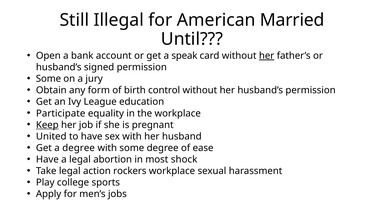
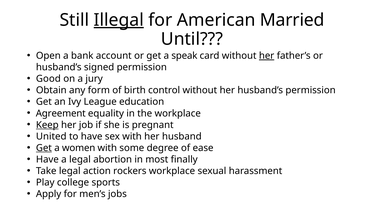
Illegal underline: none -> present
Some at (48, 79): Some -> Good
Participate: Participate -> Agreement
Get at (44, 148) underline: none -> present
a degree: degree -> women
shock: shock -> finally
